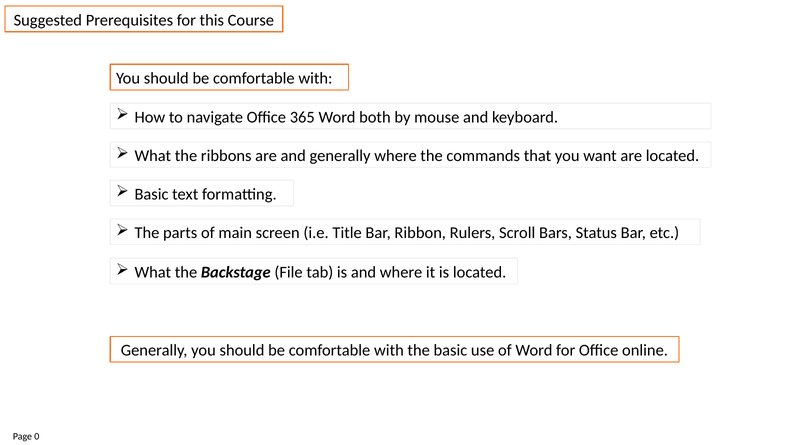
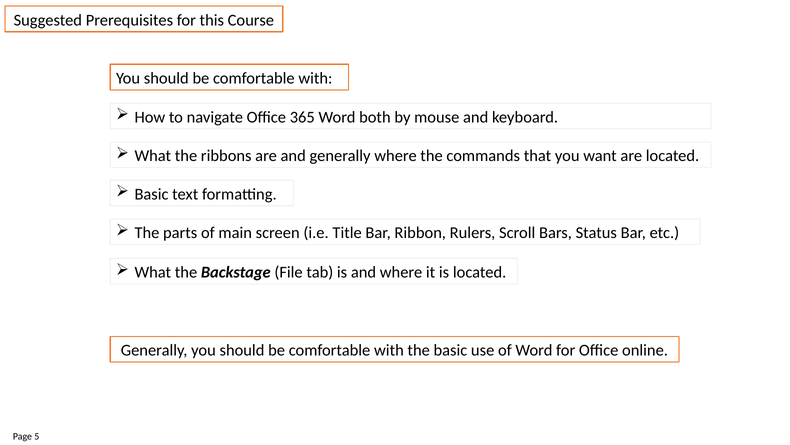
0: 0 -> 5
